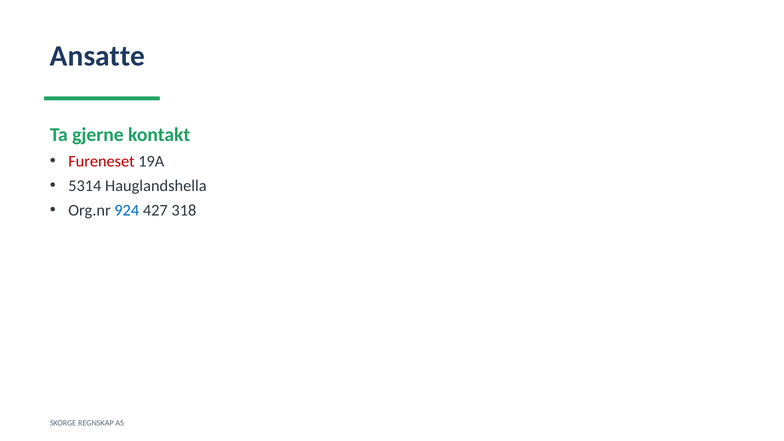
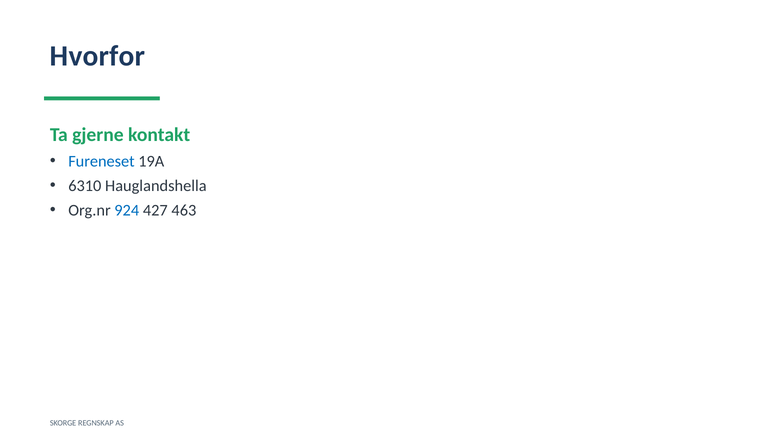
Ansatte: Ansatte -> Hvorfor
Fureneset colour: red -> blue
5314: 5314 -> 6310
318: 318 -> 463
